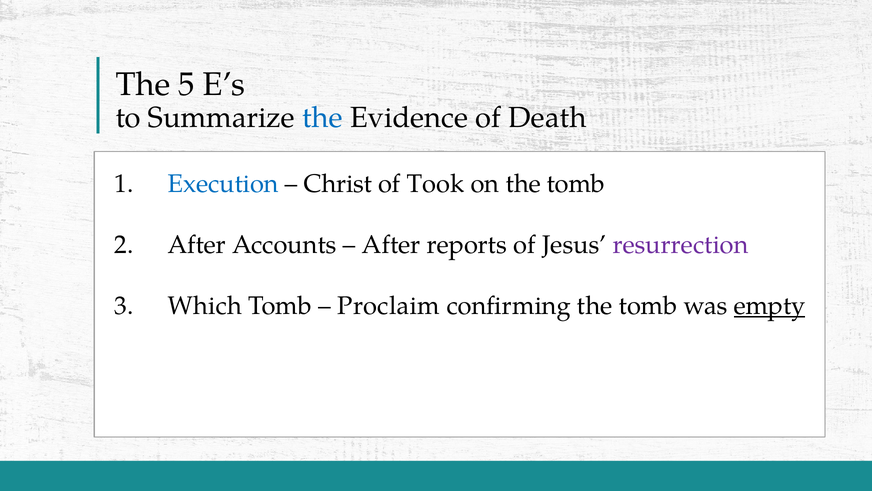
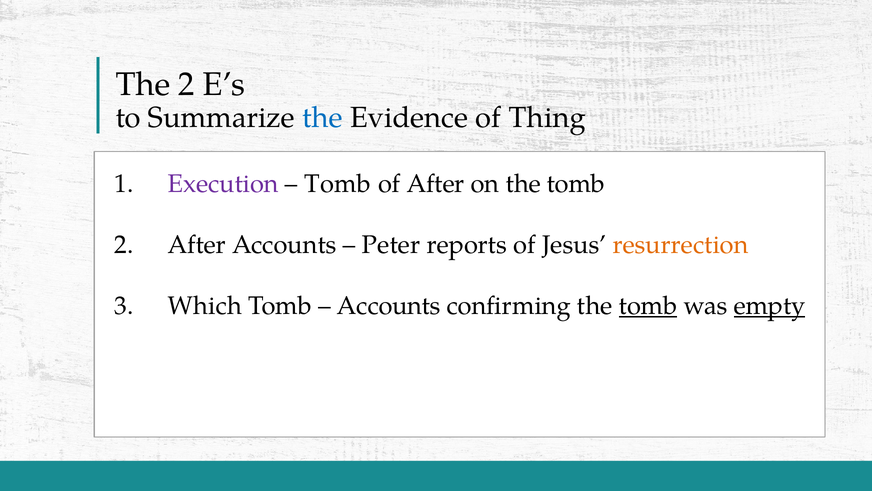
The 5: 5 -> 2
Death: Death -> Thing
Execution colour: blue -> purple
Christ at (338, 184): Christ -> Tomb
of Took: Took -> After
After at (391, 245): After -> Peter
resurrection colour: purple -> orange
Proclaim at (389, 306): Proclaim -> Accounts
tomb at (648, 306) underline: none -> present
